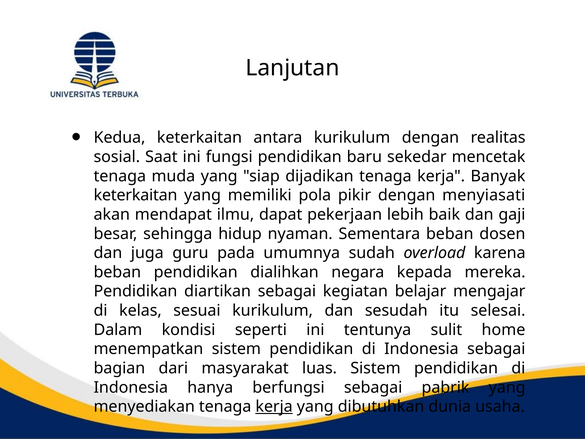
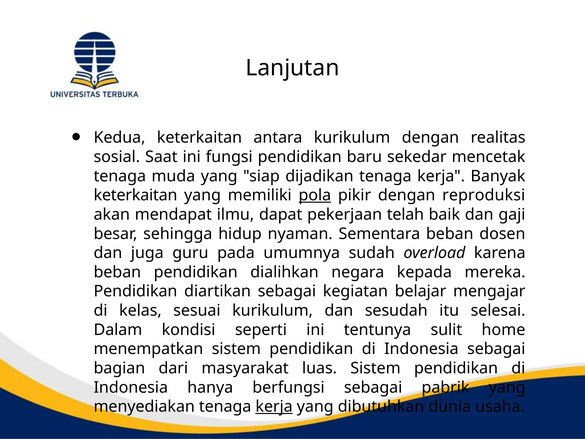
pola underline: none -> present
menyiasati: menyiasati -> reproduksi
lebih: lebih -> telah
